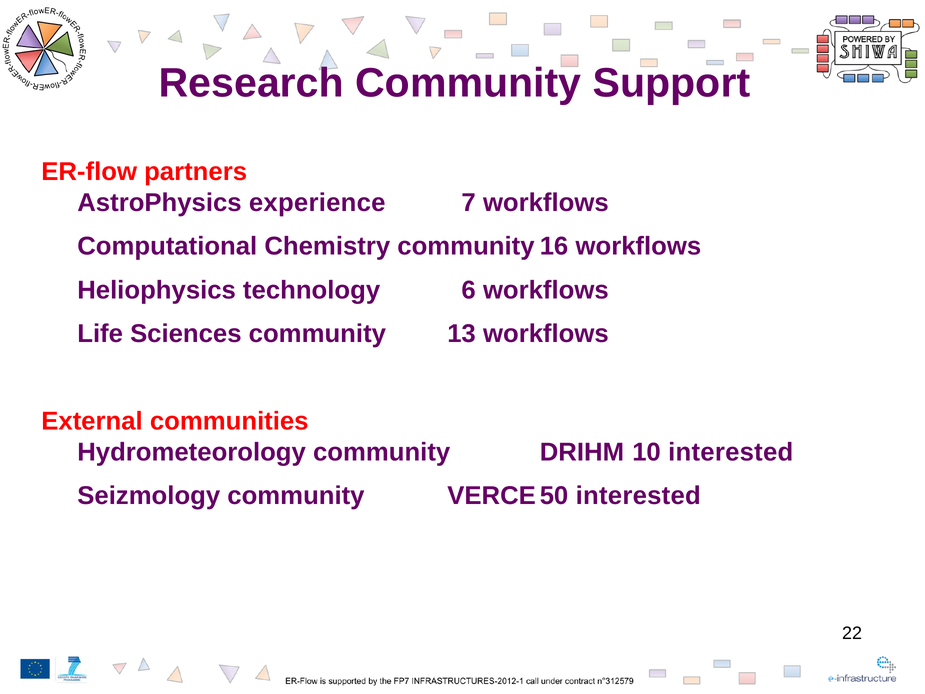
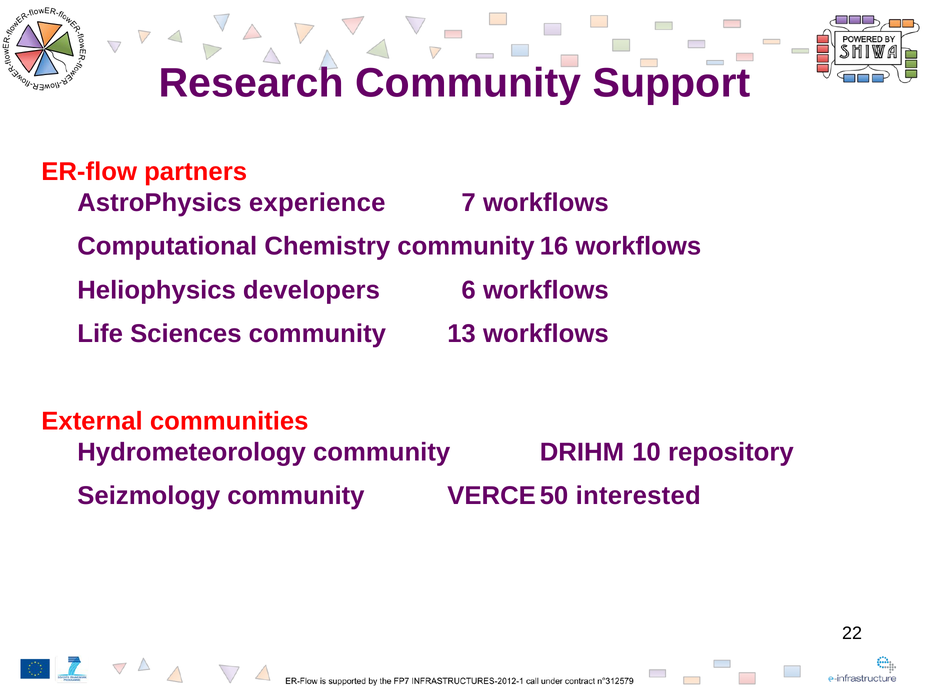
technology: technology -> developers
10 interested: interested -> repository
